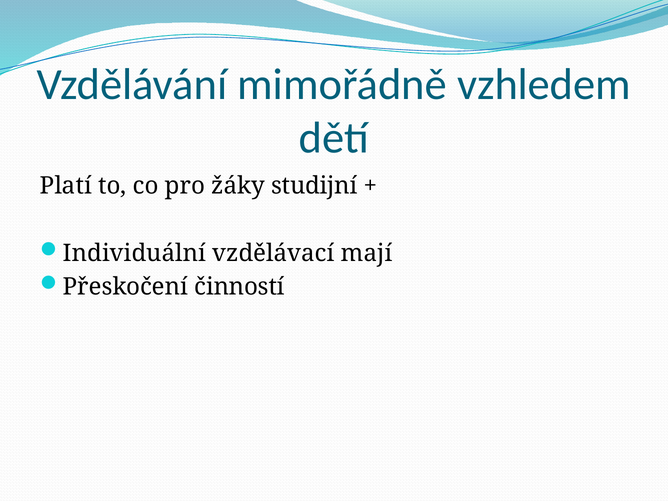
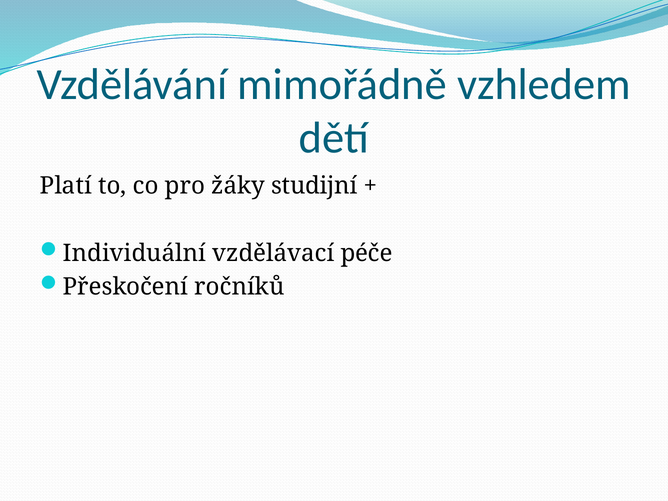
mají: mají -> péče
činností: činností -> ročníků
